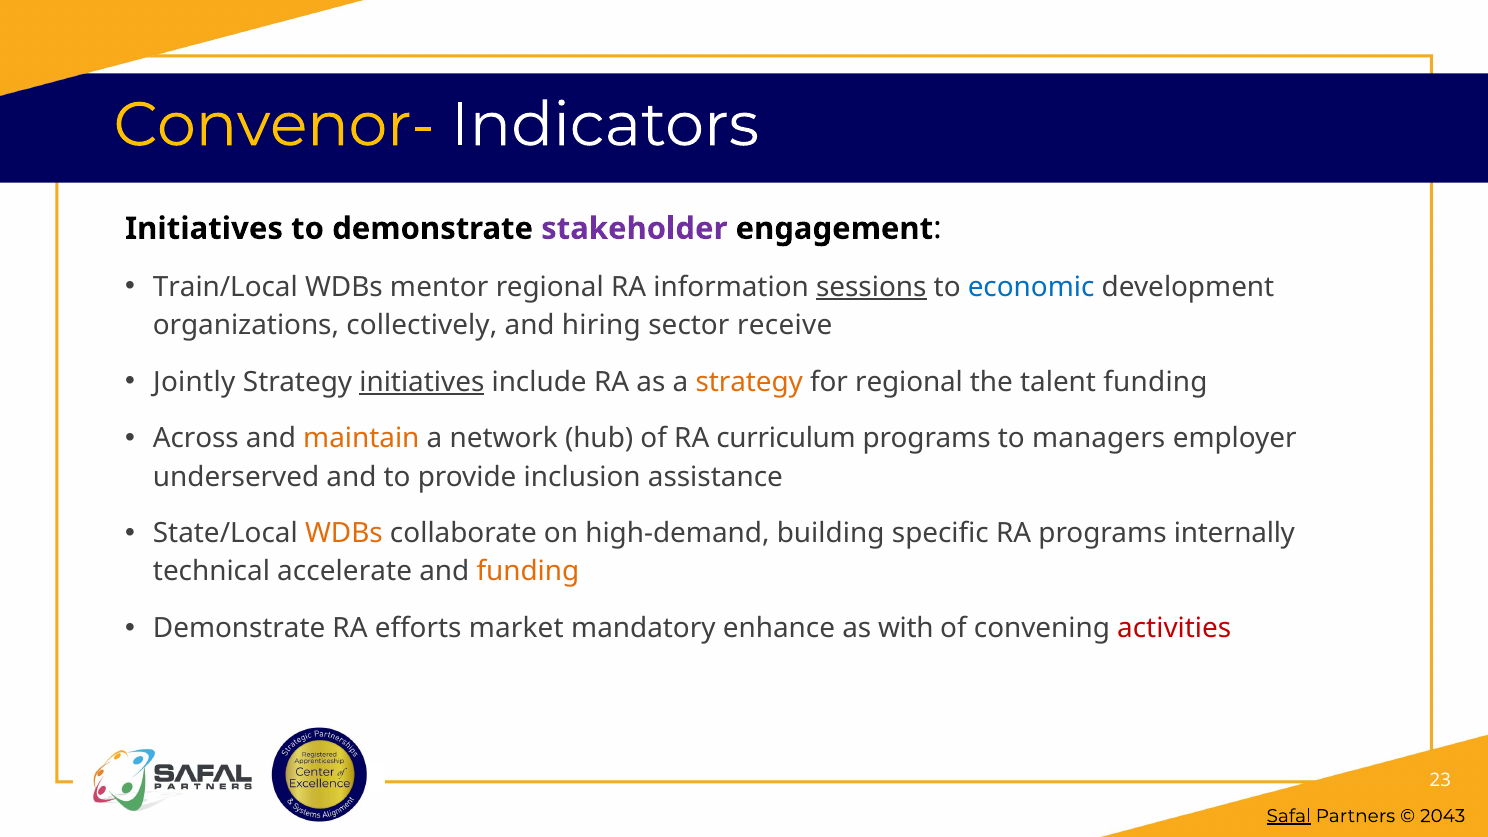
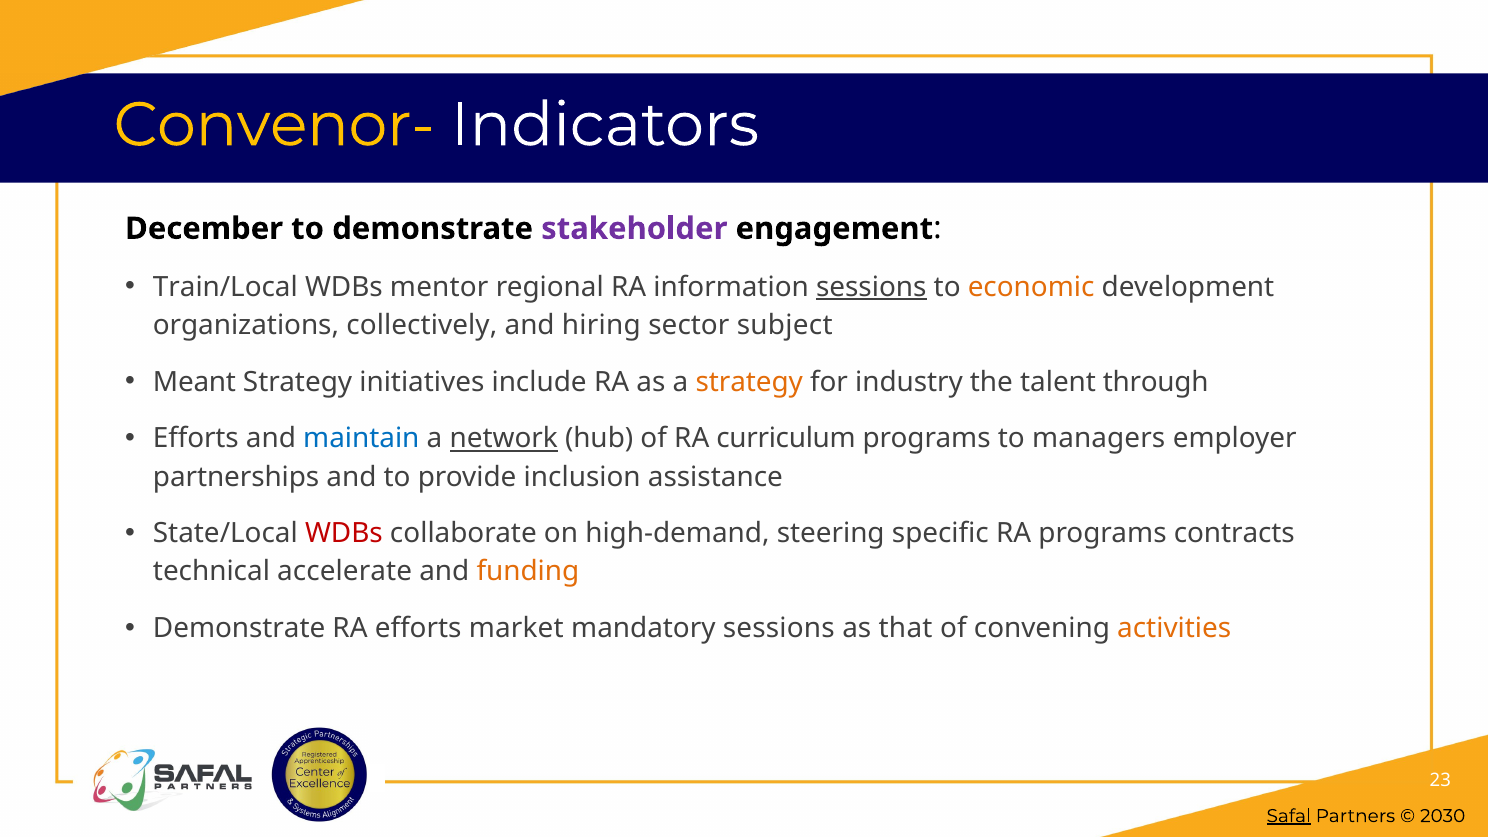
Initiatives at (204, 229): Initiatives -> December
economic colour: blue -> orange
receive: receive -> subject
Jointly: Jointly -> Meant
initiatives at (422, 382) underline: present -> none
for regional: regional -> industry
talent funding: funding -> through
Across at (196, 439): Across -> Efforts
maintain colour: orange -> blue
network underline: none -> present
underserved: underserved -> partnerships
WDBs at (344, 534) colour: orange -> red
building: building -> steering
internally: internally -> contracts
mandatory enhance: enhance -> sessions
with: with -> that
activities colour: red -> orange
2043: 2043 -> 2030
